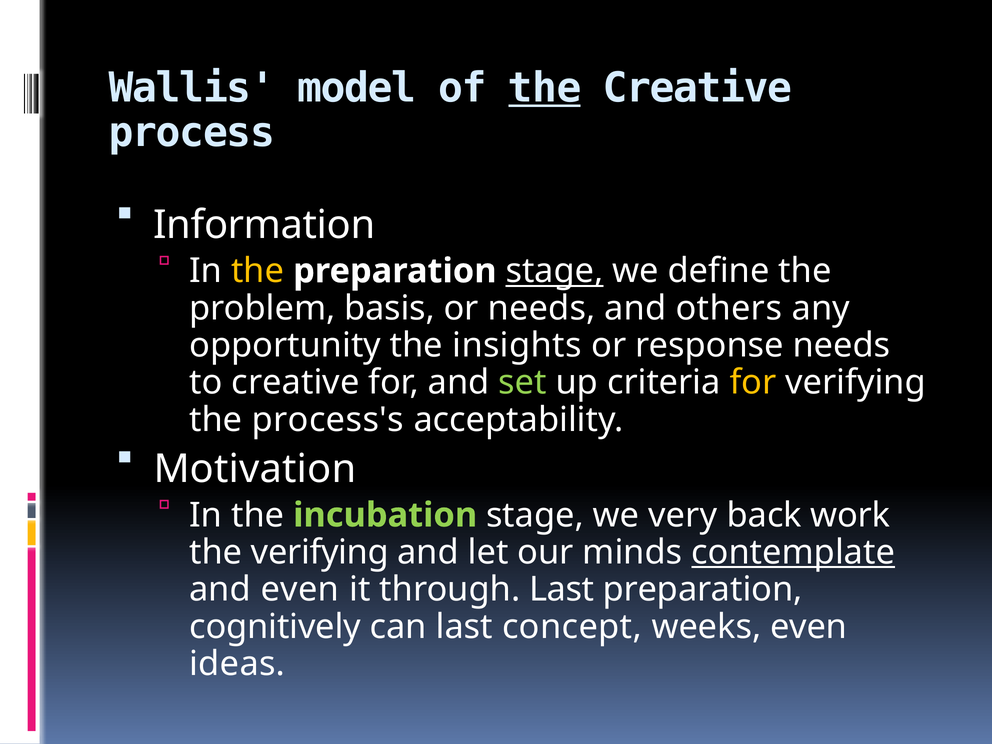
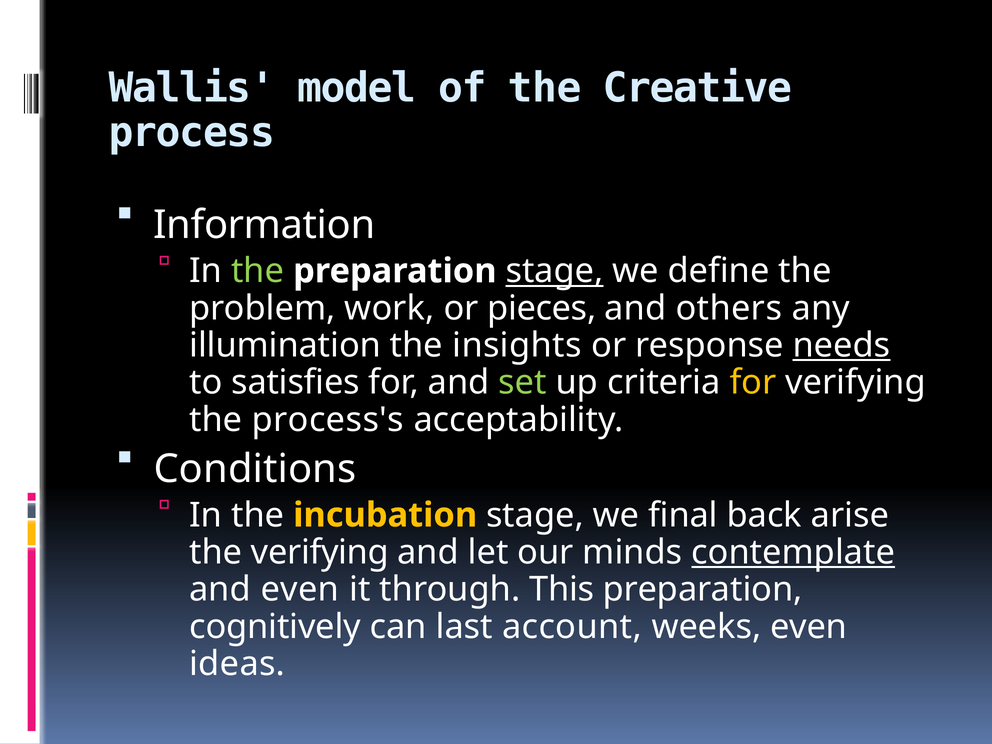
the at (545, 88) underline: present -> none
the at (258, 271) colour: yellow -> light green
basis: basis -> work
or needs: needs -> pieces
opportunity: opportunity -> illumination
needs at (842, 345) underline: none -> present
to creative: creative -> satisfies
Motivation: Motivation -> Conditions
incubation colour: light green -> yellow
very: very -> final
work: work -> arise
through Last: Last -> This
concept: concept -> account
